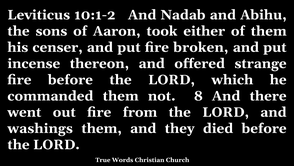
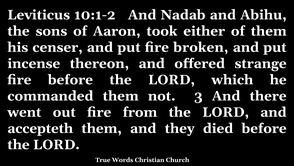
8: 8 -> 3
washings: washings -> accepteth
